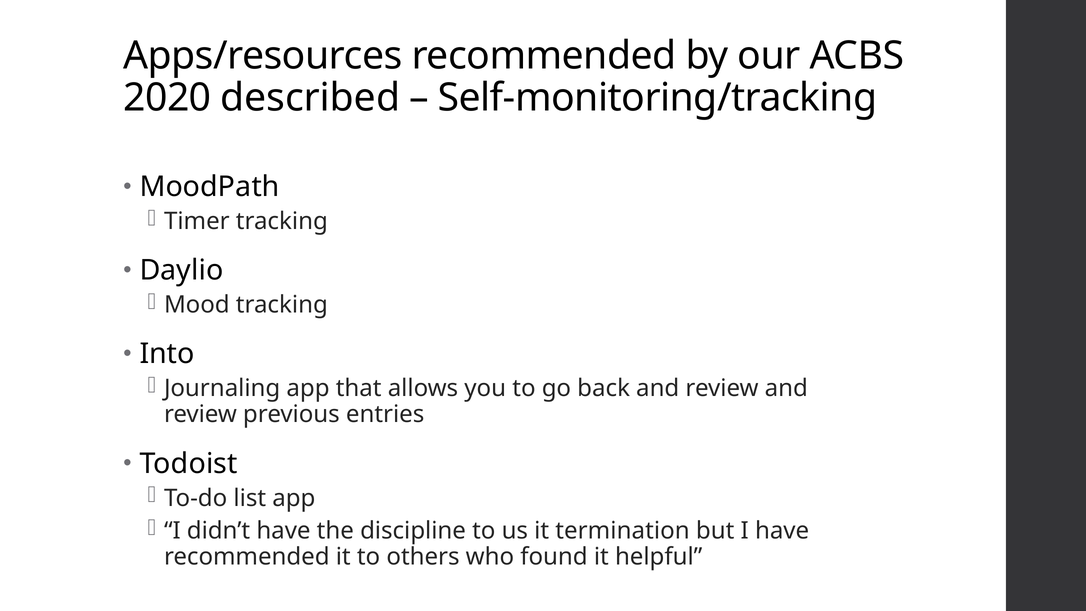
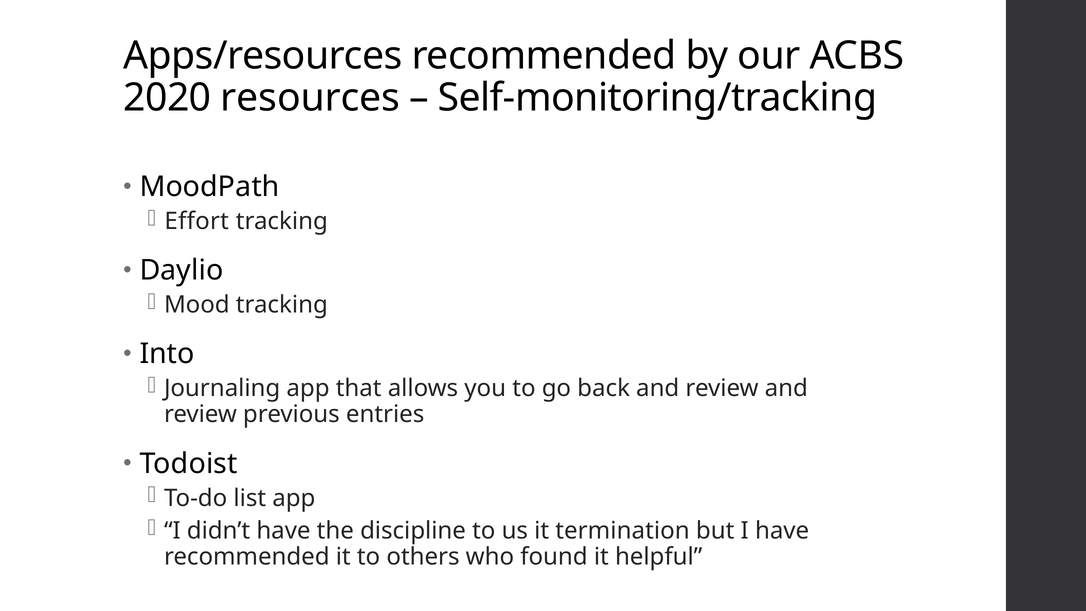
described: described -> resources
Timer: Timer -> Effort
